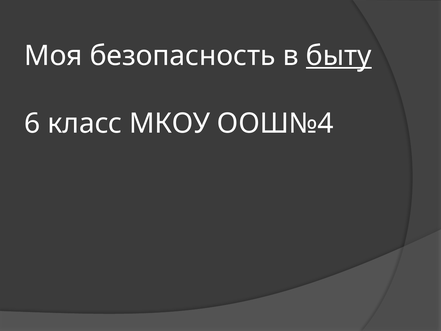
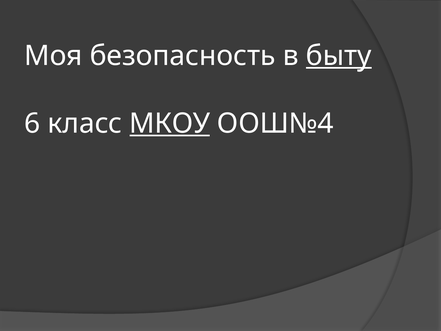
МКОУ underline: none -> present
